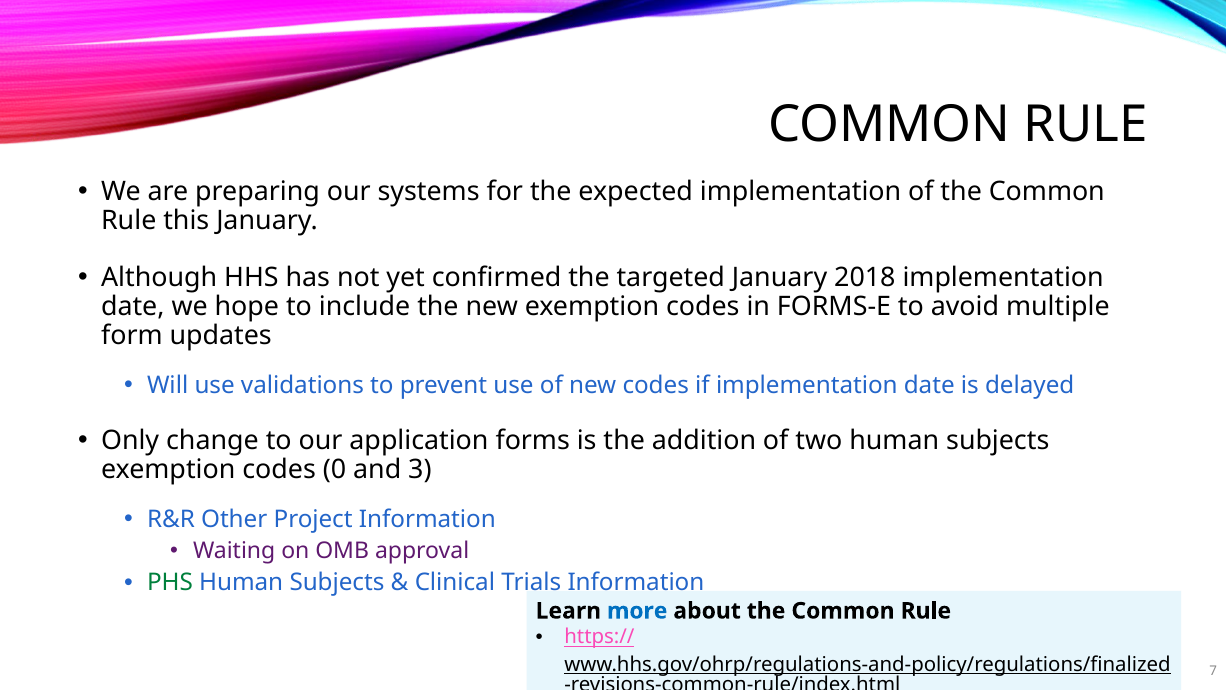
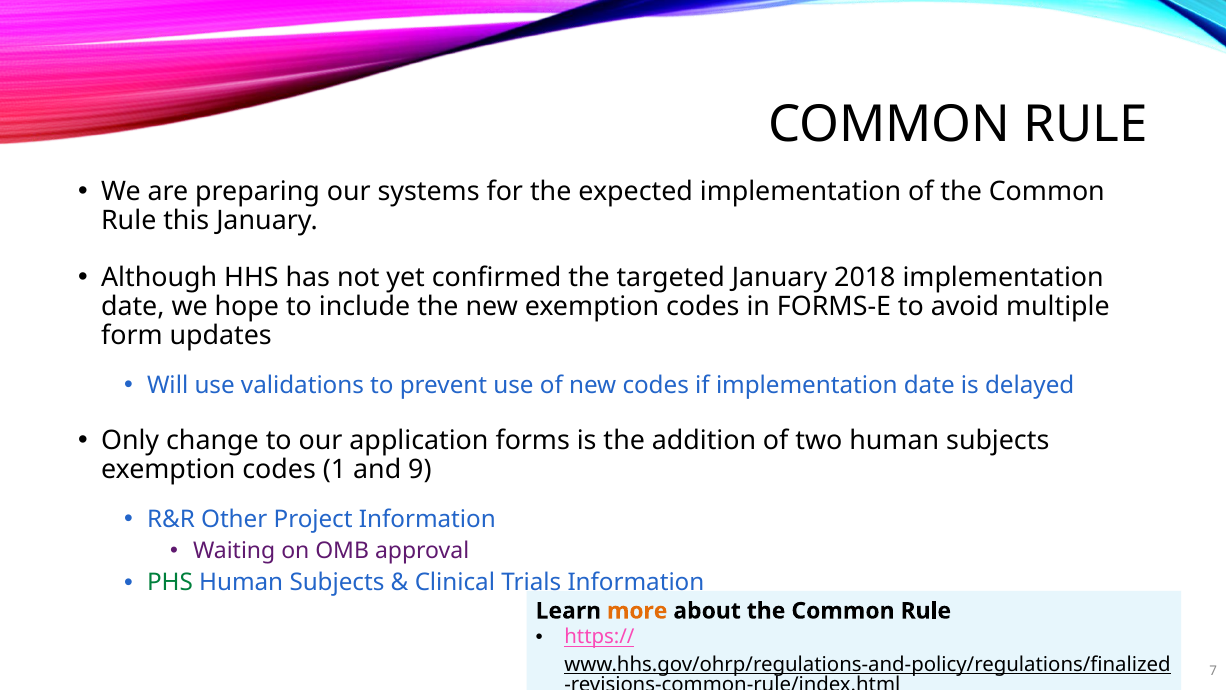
0: 0 -> 1
3: 3 -> 9
more colour: blue -> orange
